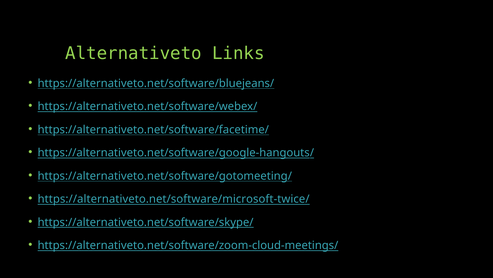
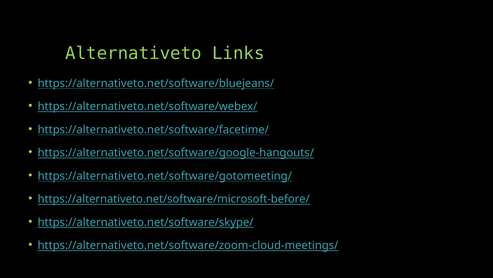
https://alternativeto.net/software/microsoft-twice/: https://alternativeto.net/software/microsoft-twice/ -> https://alternativeto.net/software/microsoft-before/
